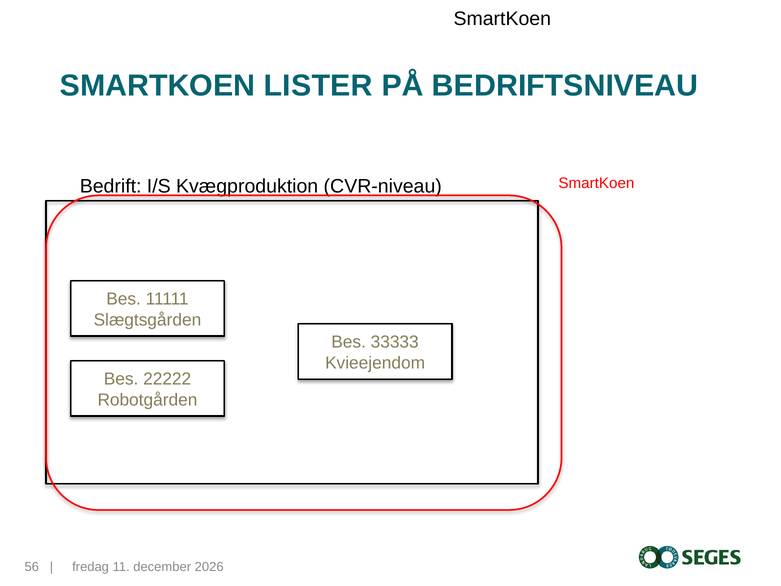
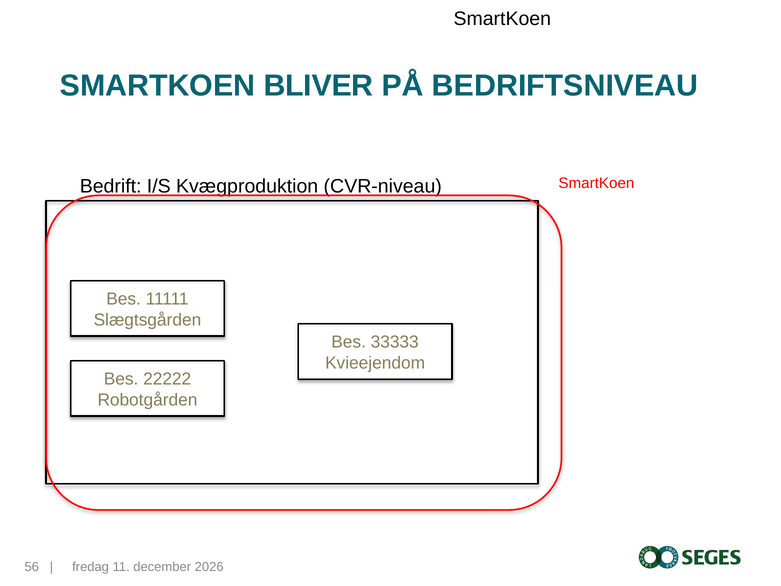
LISTER: LISTER -> BLIVER
